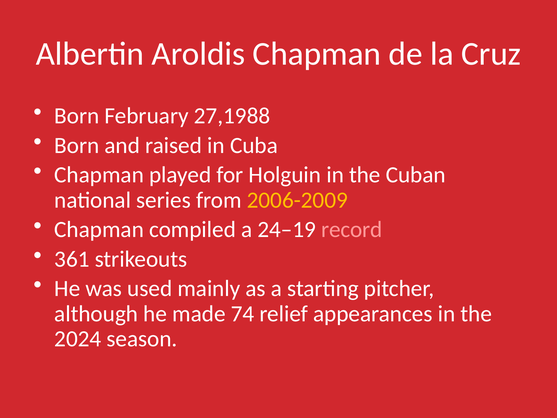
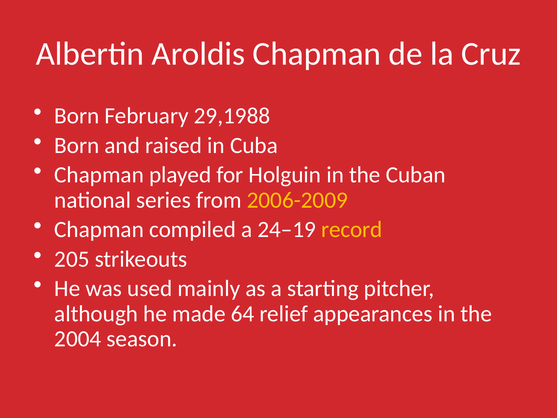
27,1988: 27,1988 -> 29,1988
record colour: pink -> yellow
361: 361 -> 205
74: 74 -> 64
2024: 2024 -> 2004
